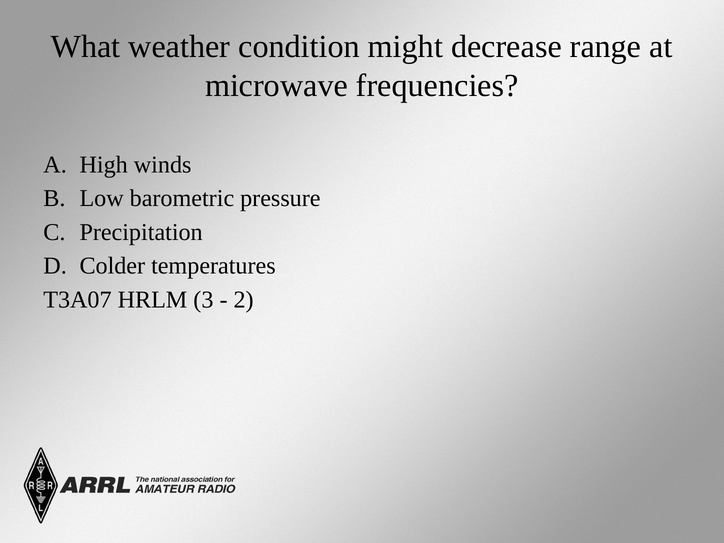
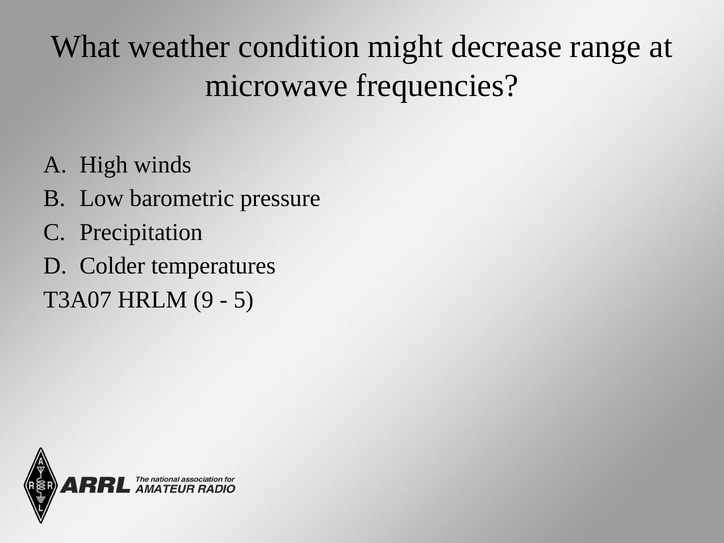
3: 3 -> 9
2: 2 -> 5
